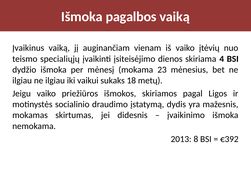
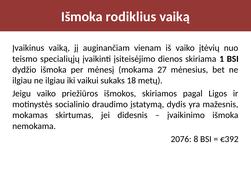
pagalbos: pagalbos -> rodiklius
4: 4 -> 1
23: 23 -> 27
2013: 2013 -> 2076
